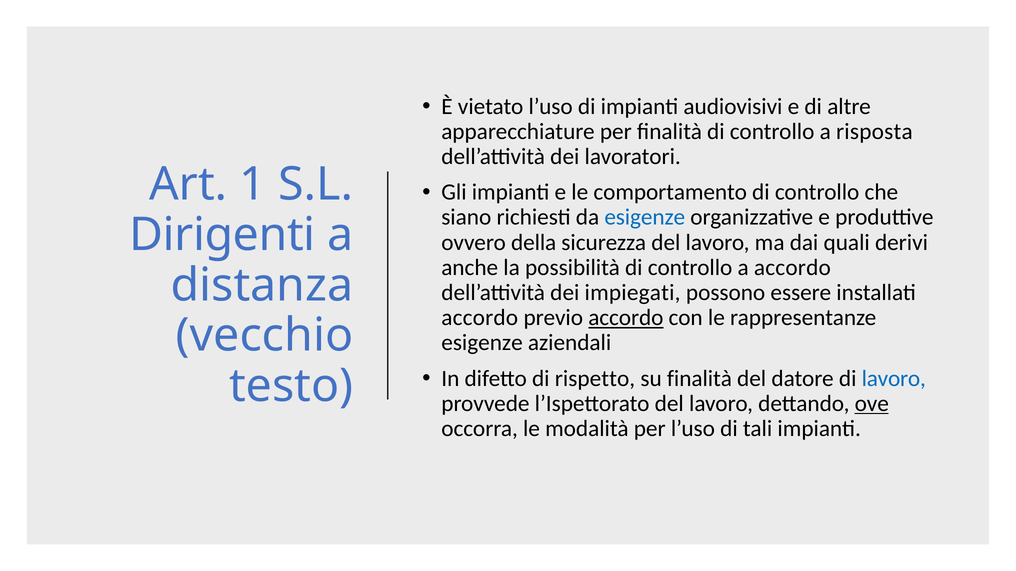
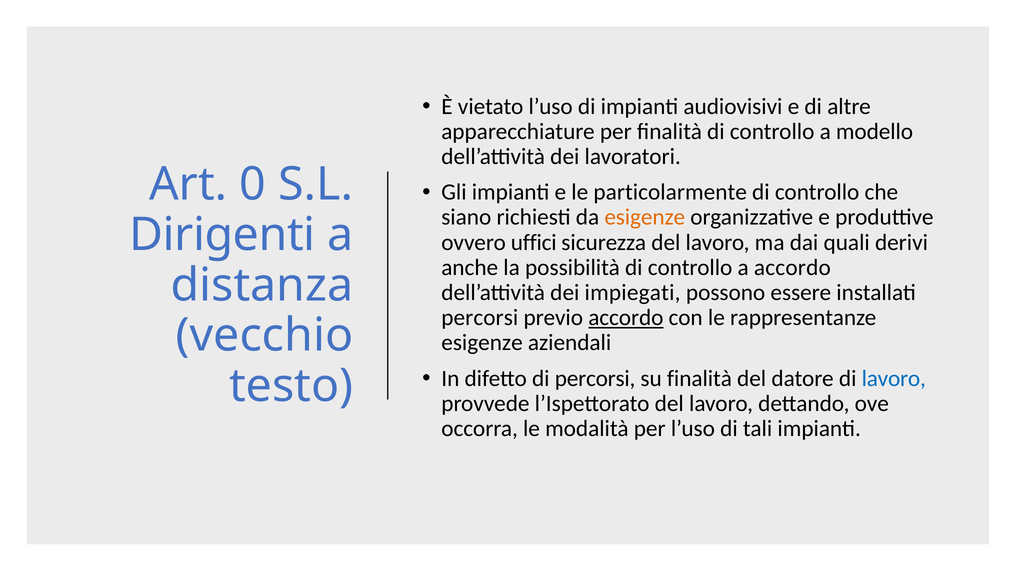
risposta: risposta -> modello
1: 1 -> 0
comportamento: comportamento -> particolarmente
esigenze at (645, 217) colour: blue -> orange
della: della -> uffici
accordo at (480, 318): accordo -> percorsi
di rispetto: rispetto -> percorsi
ove underline: present -> none
